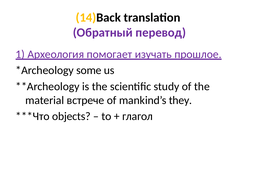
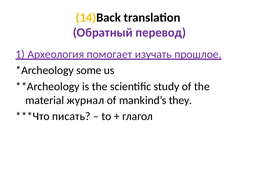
встрече: встрече -> журнал
objects: objects -> писать
